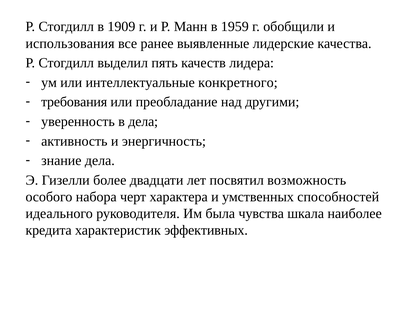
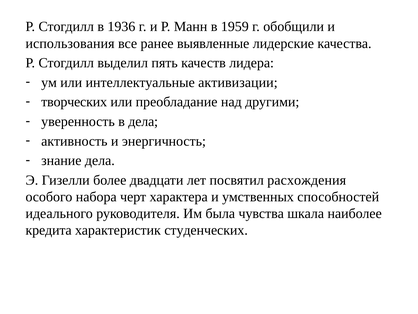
1909: 1909 -> 1936
конкретного: конкретного -> активизации
требования: требования -> творческих
возможность: возможность -> расхождения
эффективных: эффективных -> студенческих
